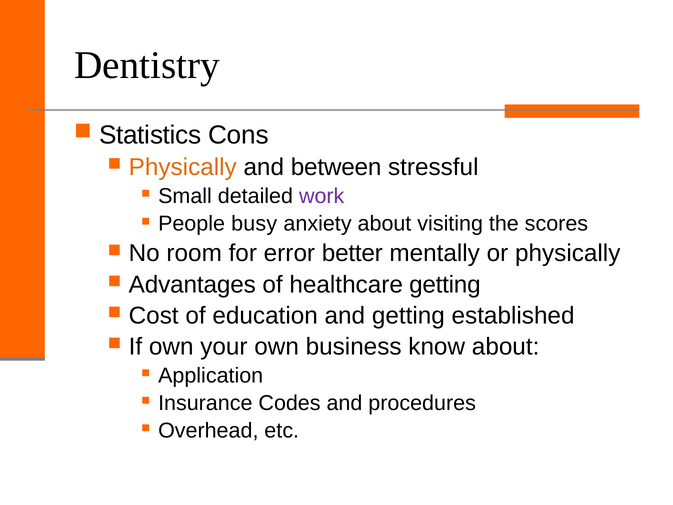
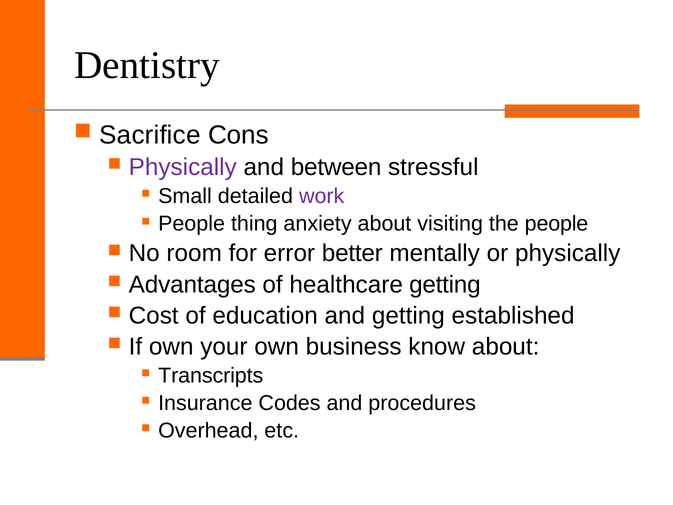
Statistics: Statistics -> Sacrifice
Physically at (183, 167) colour: orange -> purple
busy: busy -> thing
the scores: scores -> people
Application: Application -> Transcripts
